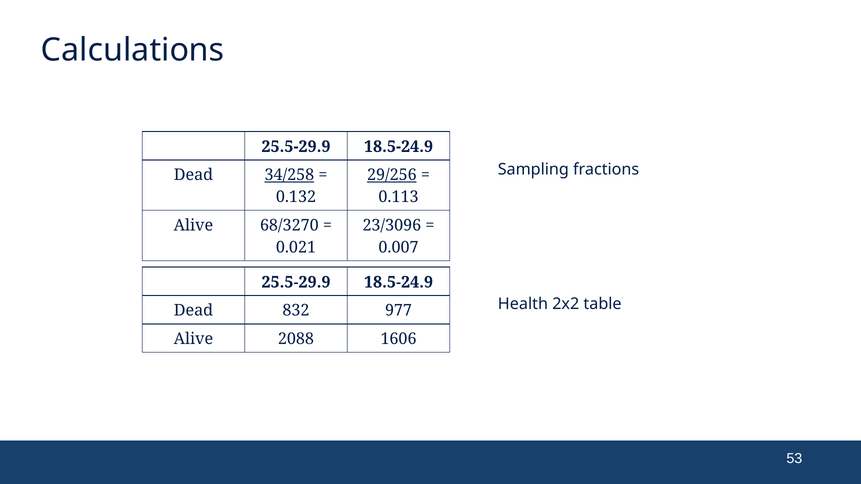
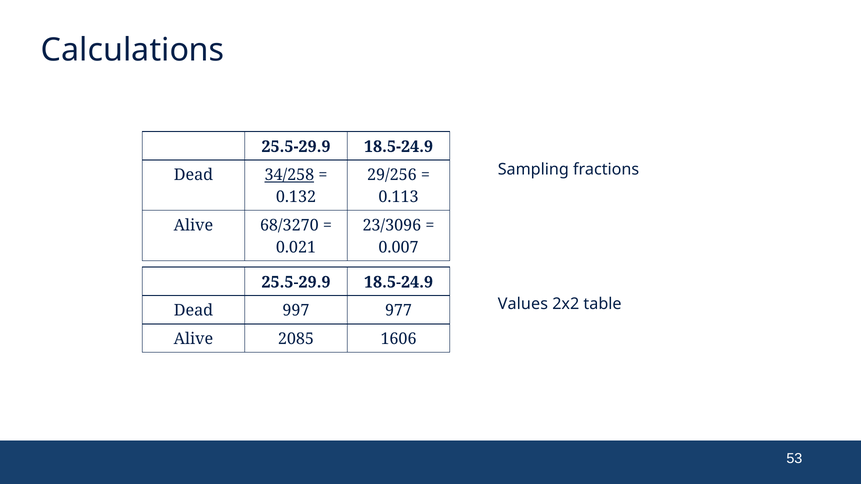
29/256 underline: present -> none
Health: Health -> Values
832: 832 -> 997
2088: 2088 -> 2085
